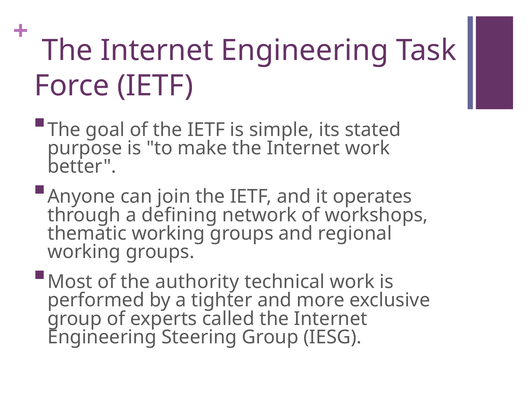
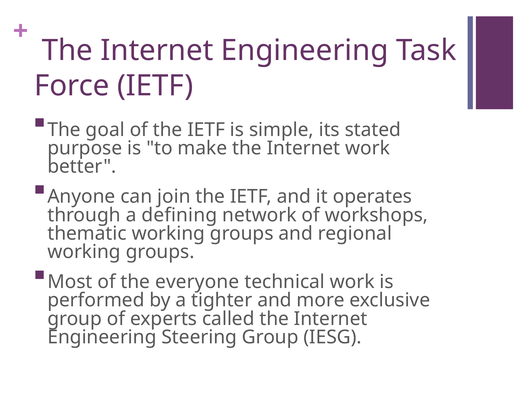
authority: authority -> everyone
